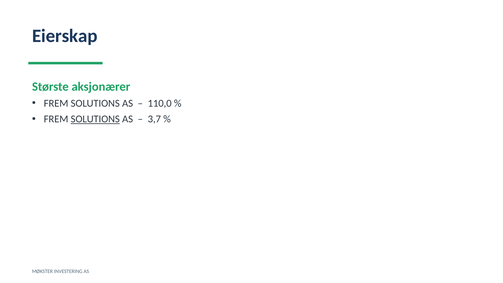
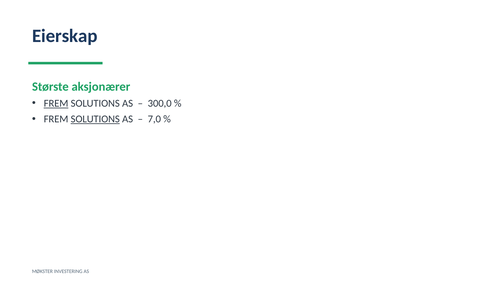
FREM at (56, 103) underline: none -> present
110,0: 110,0 -> 300,0
3,7: 3,7 -> 7,0
